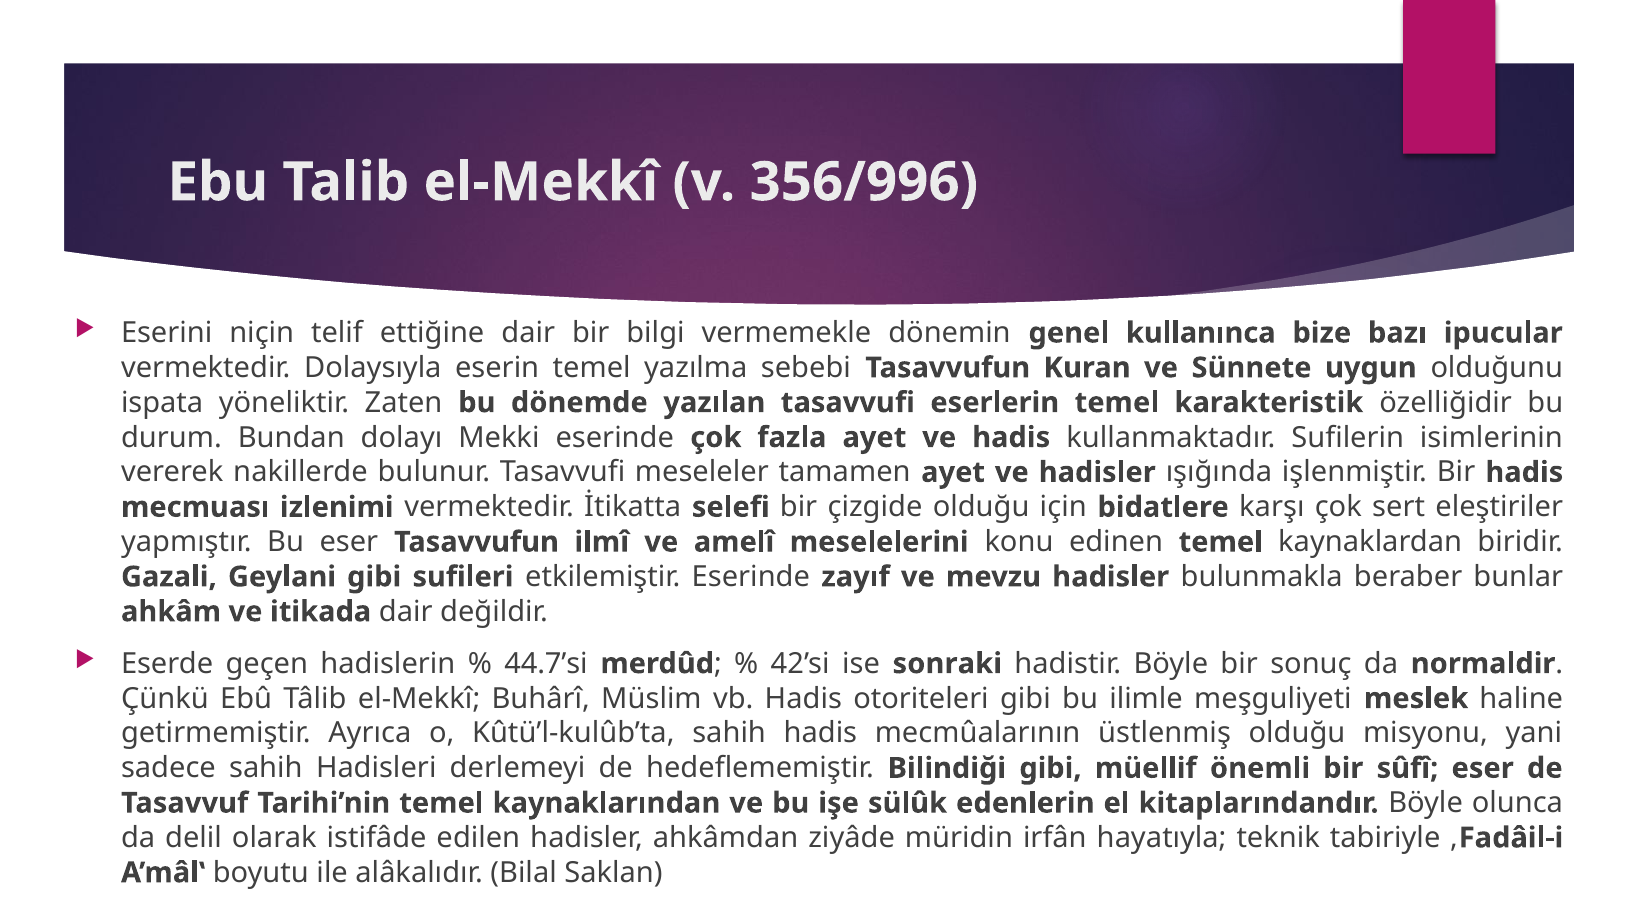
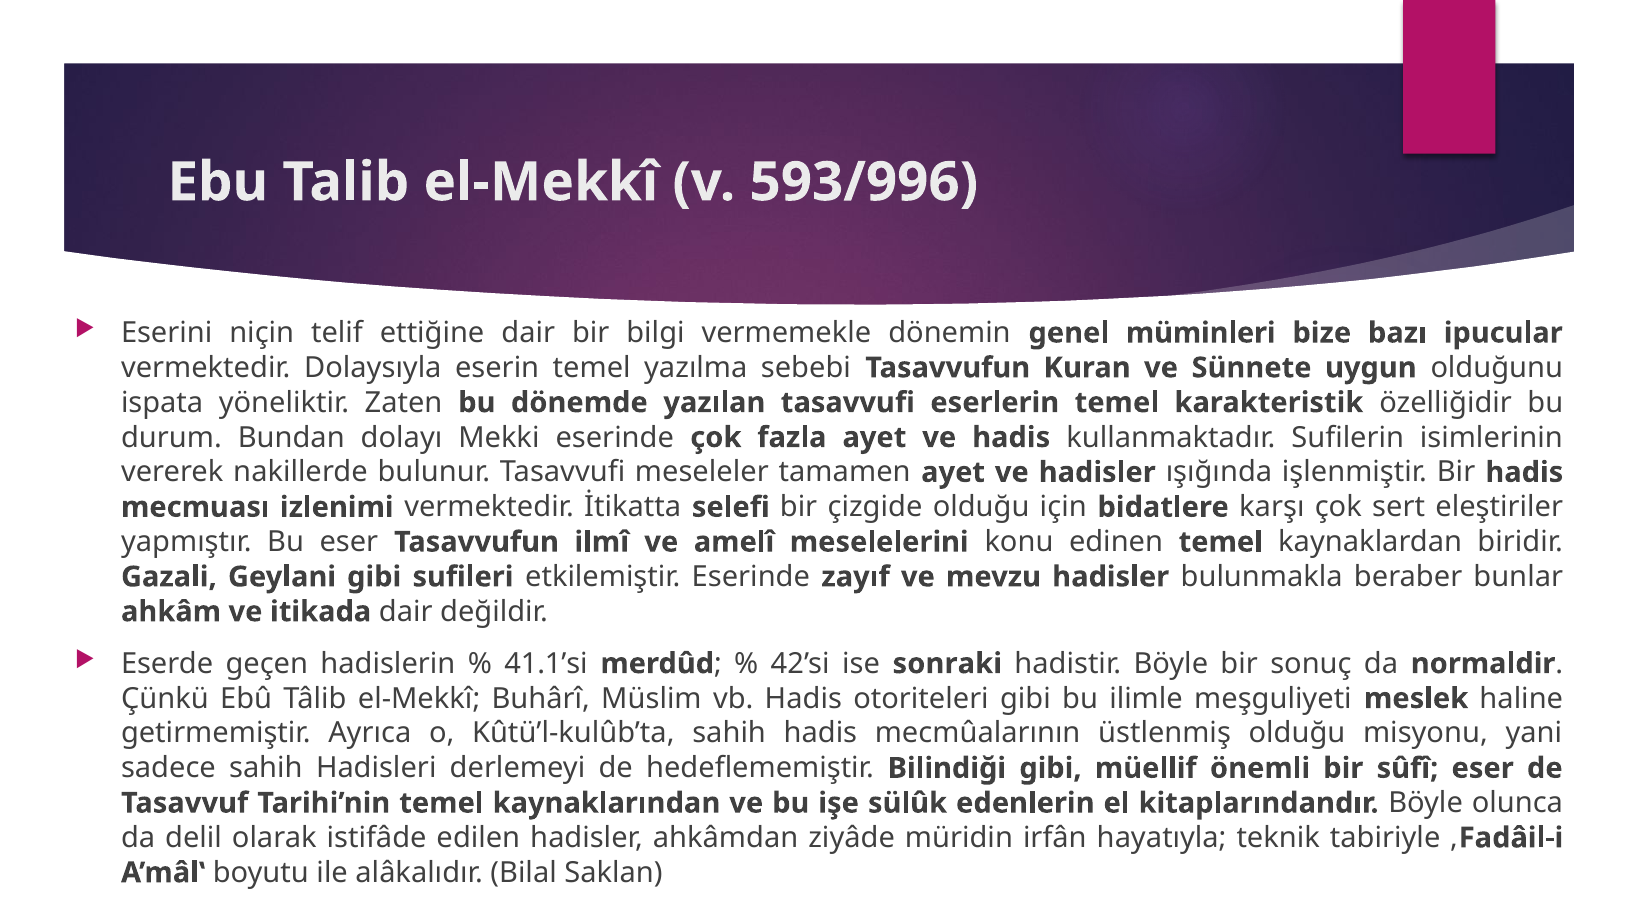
356/996: 356/996 -> 593/996
kullanınca: kullanınca -> müminleri
44.7’si: 44.7’si -> 41.1’si
